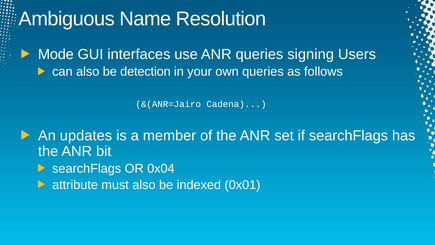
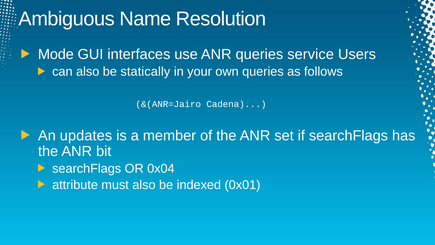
signing: signing -> service
detection: detection -> statically
